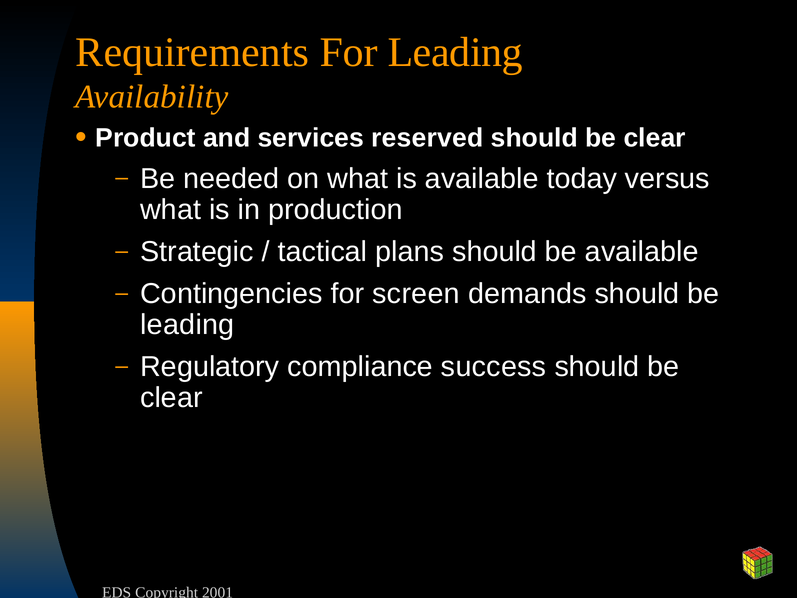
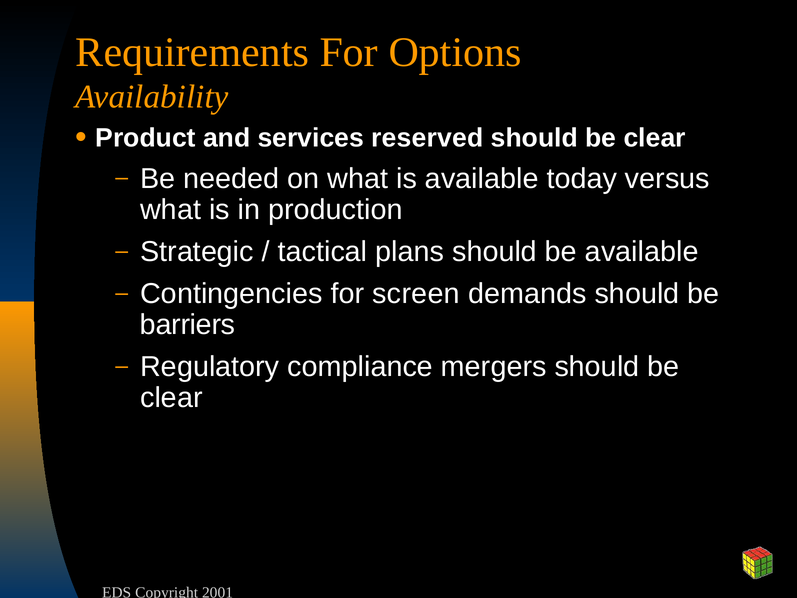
For Leading: Leading -> Options
leading at (187, 325): leading -> barriers
success: success -> mergers
